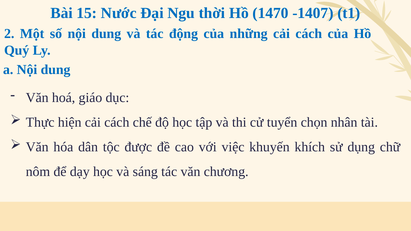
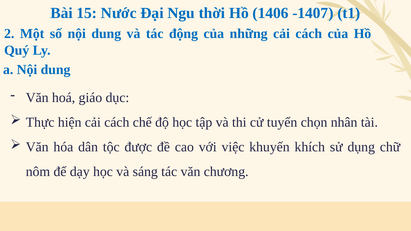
1470: 1470 -> 1406
